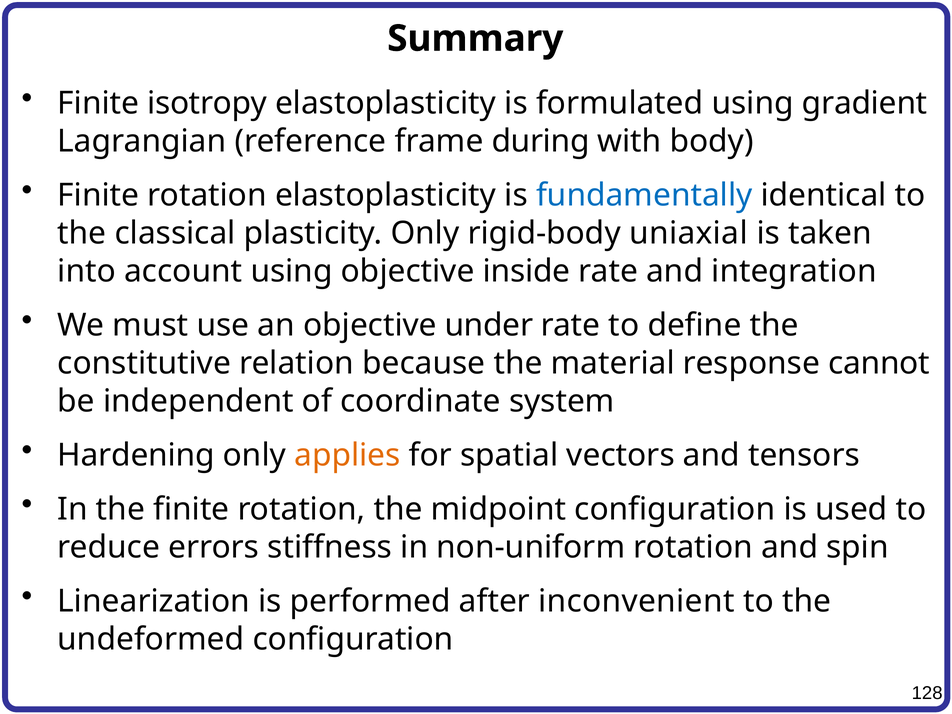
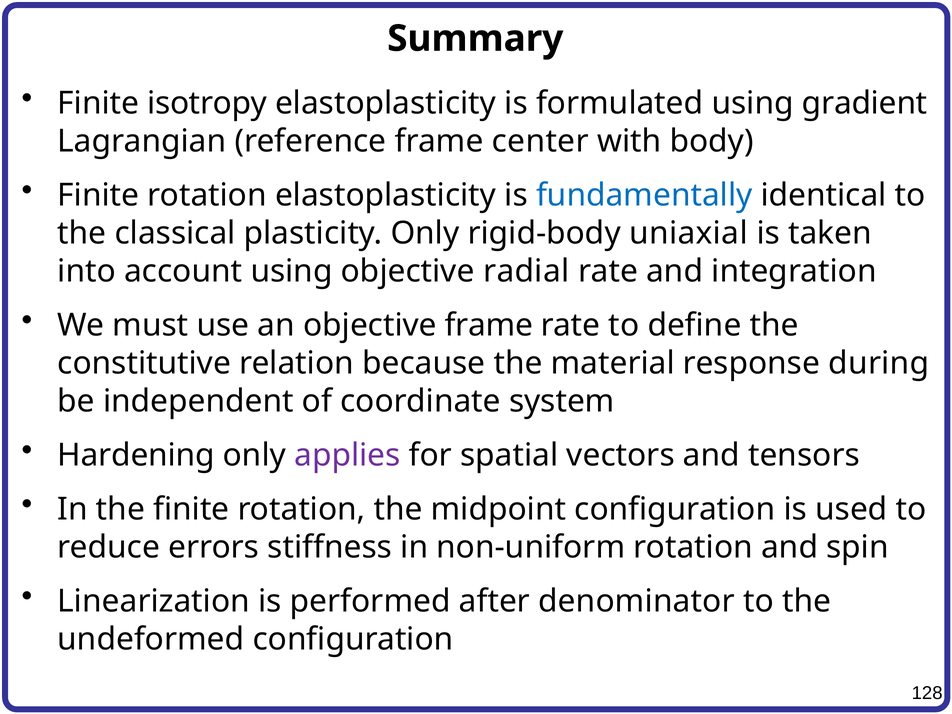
during: during -> center
inside: inside -> radial
objective under: under -> frame
cannot: cannot -> during
applies colour: orange -> purple
inconvenient: inconvenient -> denominator
